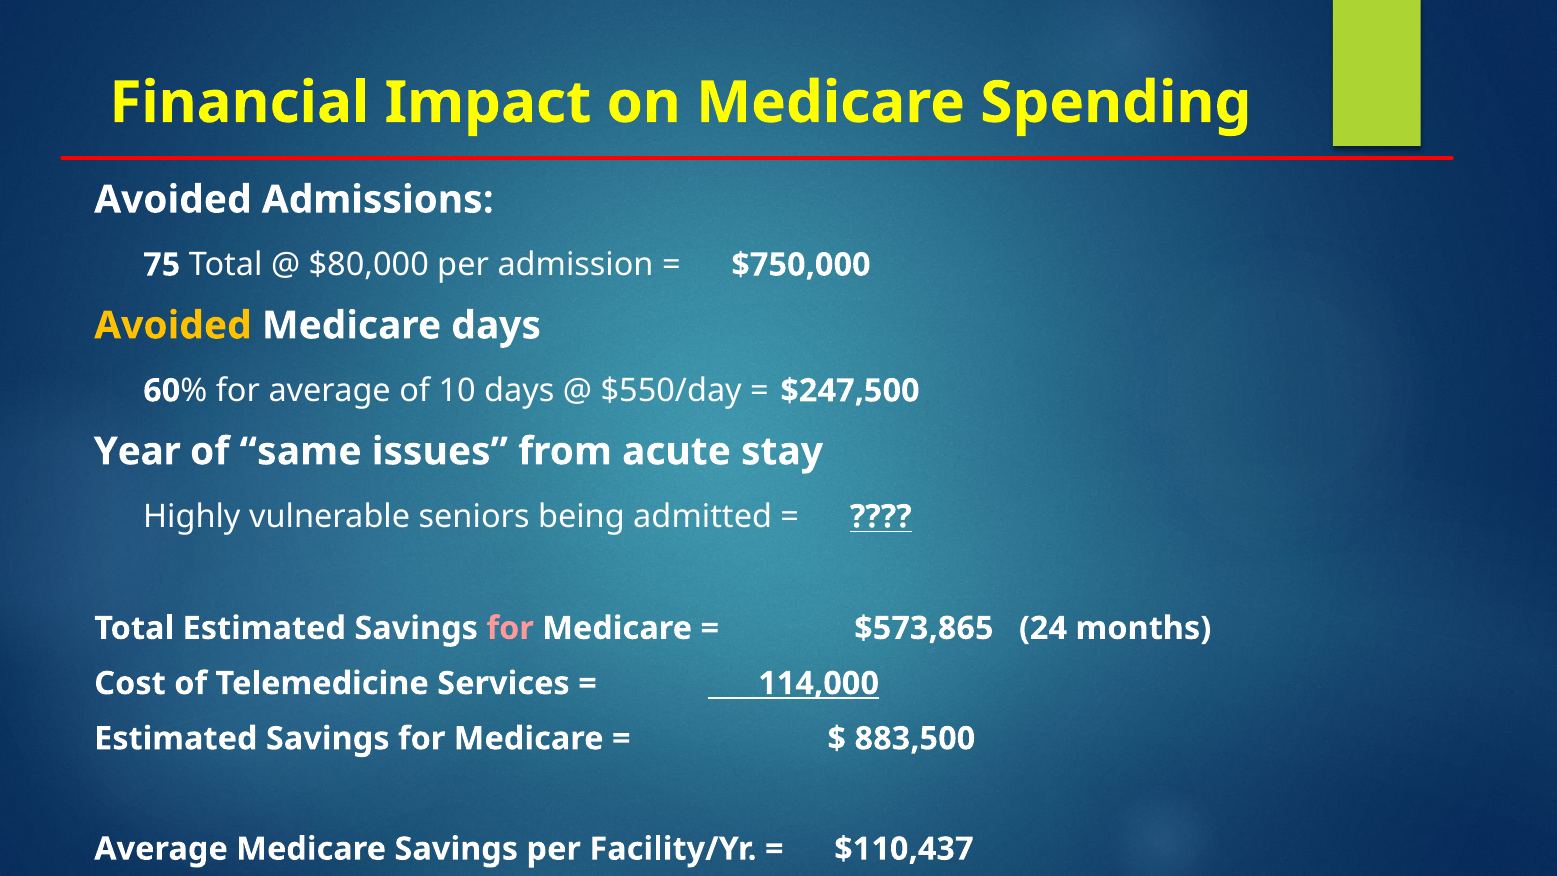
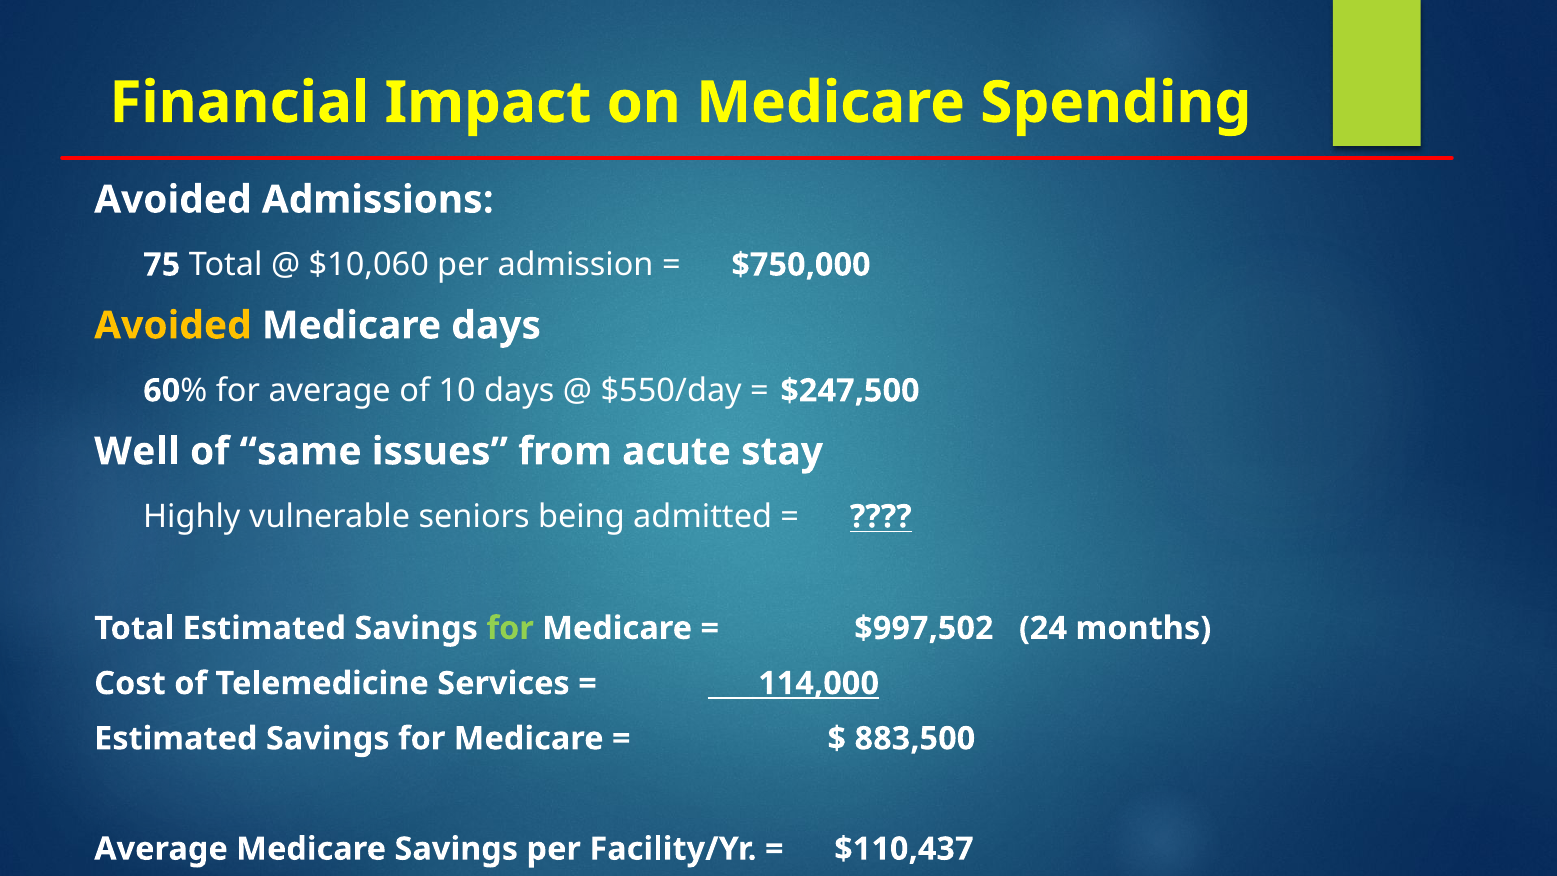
$80,000: $80,000 -> $10,060
Year: Year -> Well
for at (510, 628) colour: pink -> light green
$573,865: $573,865 -> $997,502
